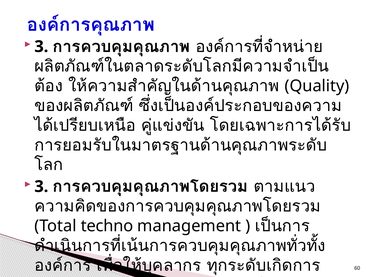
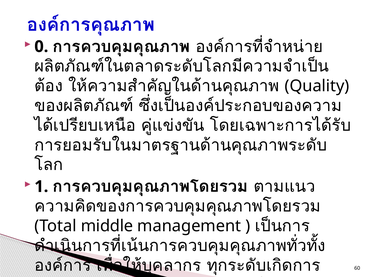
3 at (41, 47): 3 -> 0
3 at (41, 186): 3 -> 1
techno: techno -> middle
